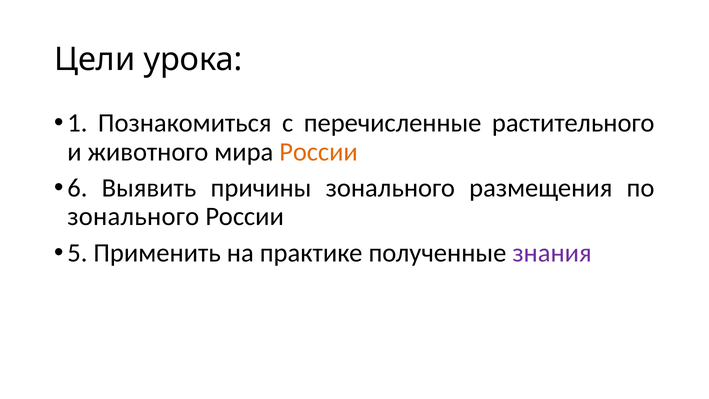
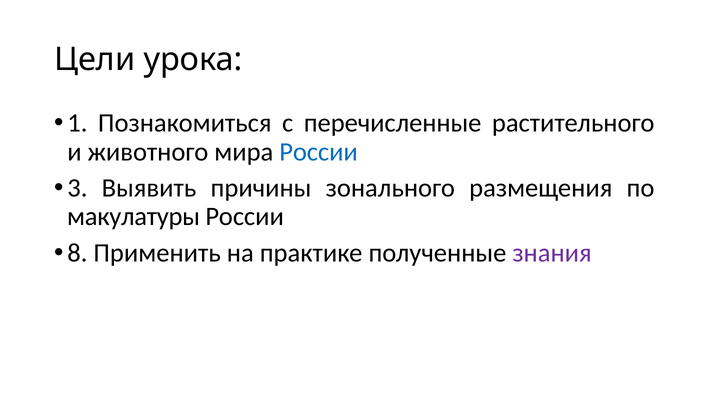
России at (319, 152) colour: orange -> blue
6: 6 -> 3
зонального at (133, 217): зонального -> макулатуры
5: 5 -> 8
